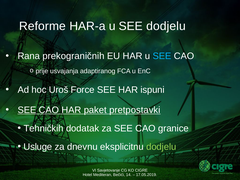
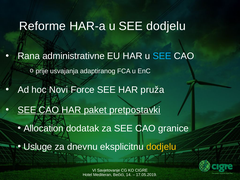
prekograničnih: prekograničnih -> administrativne
Uroš: Uroš -> Novi
ispuni: ispuni -> pruža
Tehničkih: Tehničkih -> Allocation
dodjelu at (161, 147) colour: light green -> yellow
